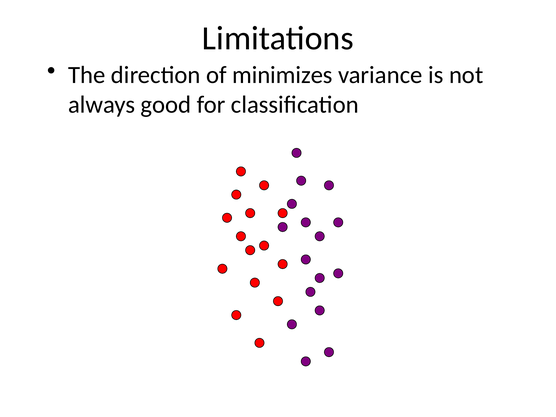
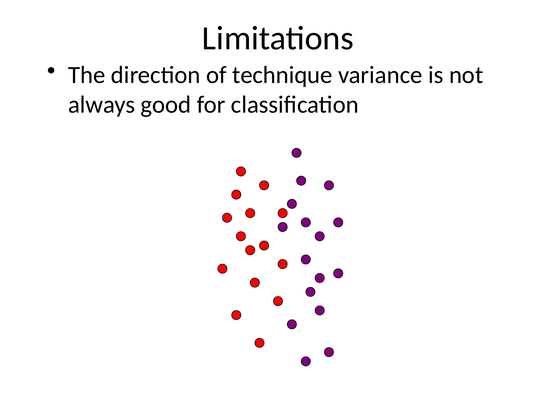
minimizes: minimizes -> technique
